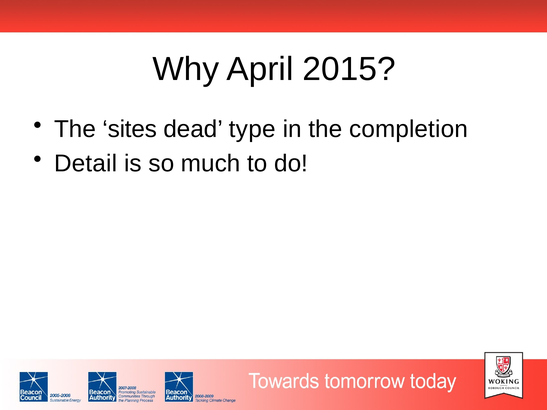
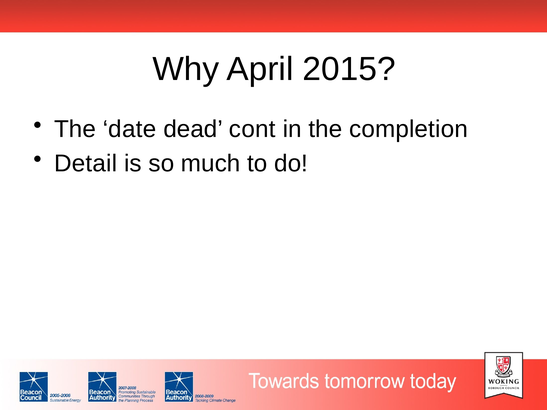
sites: sites -> date
type: type -> cont
